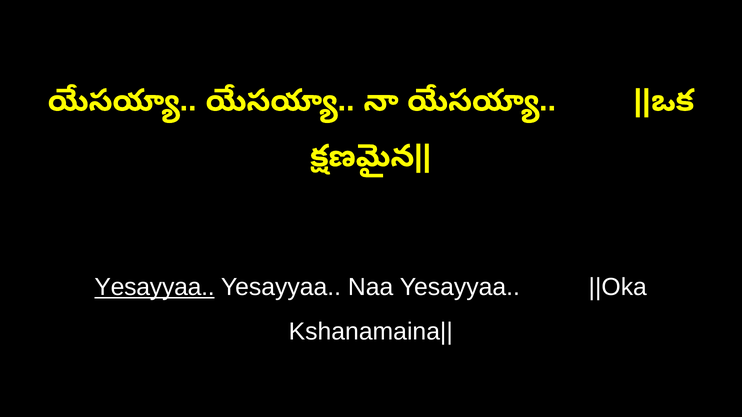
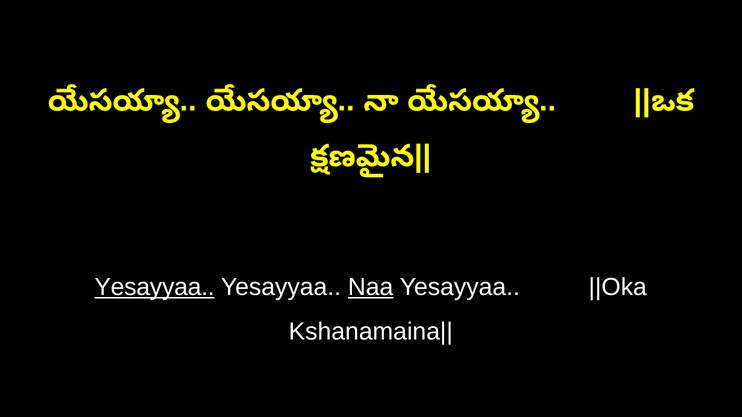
Naa underline: none -> present
